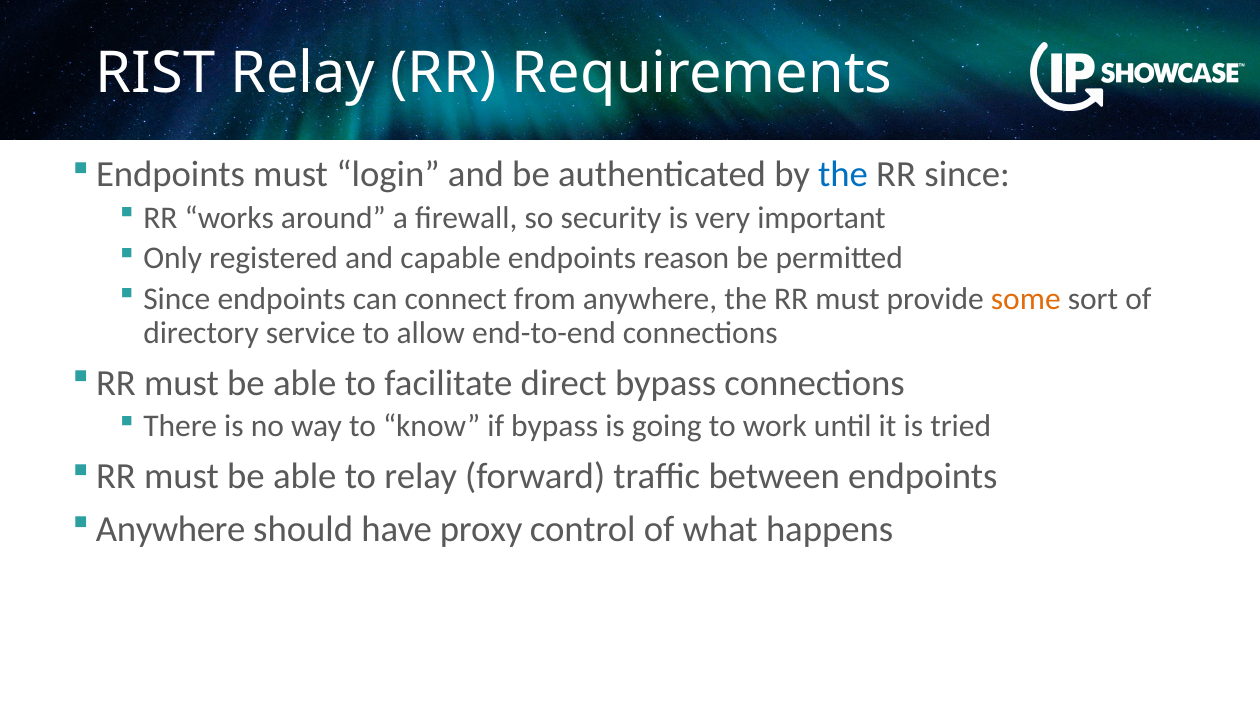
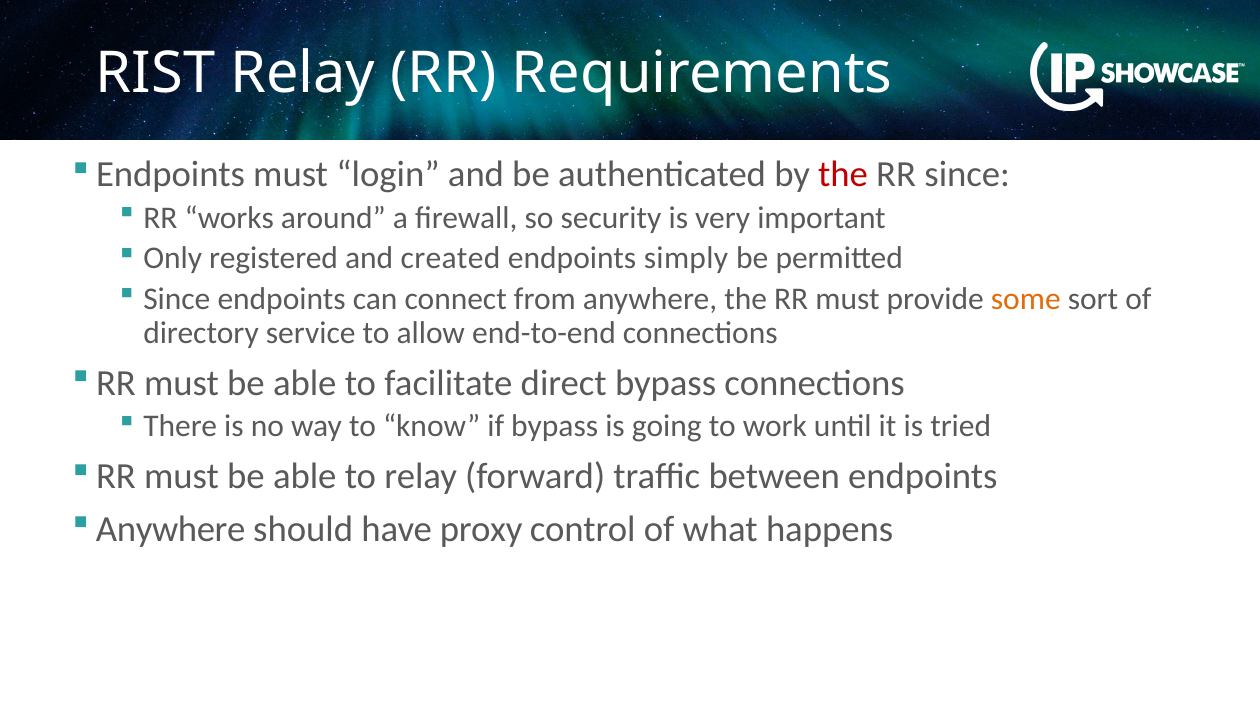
the at (843, 174) colour: blue -> red
capable: capable -> created
reason: reason -> simply
